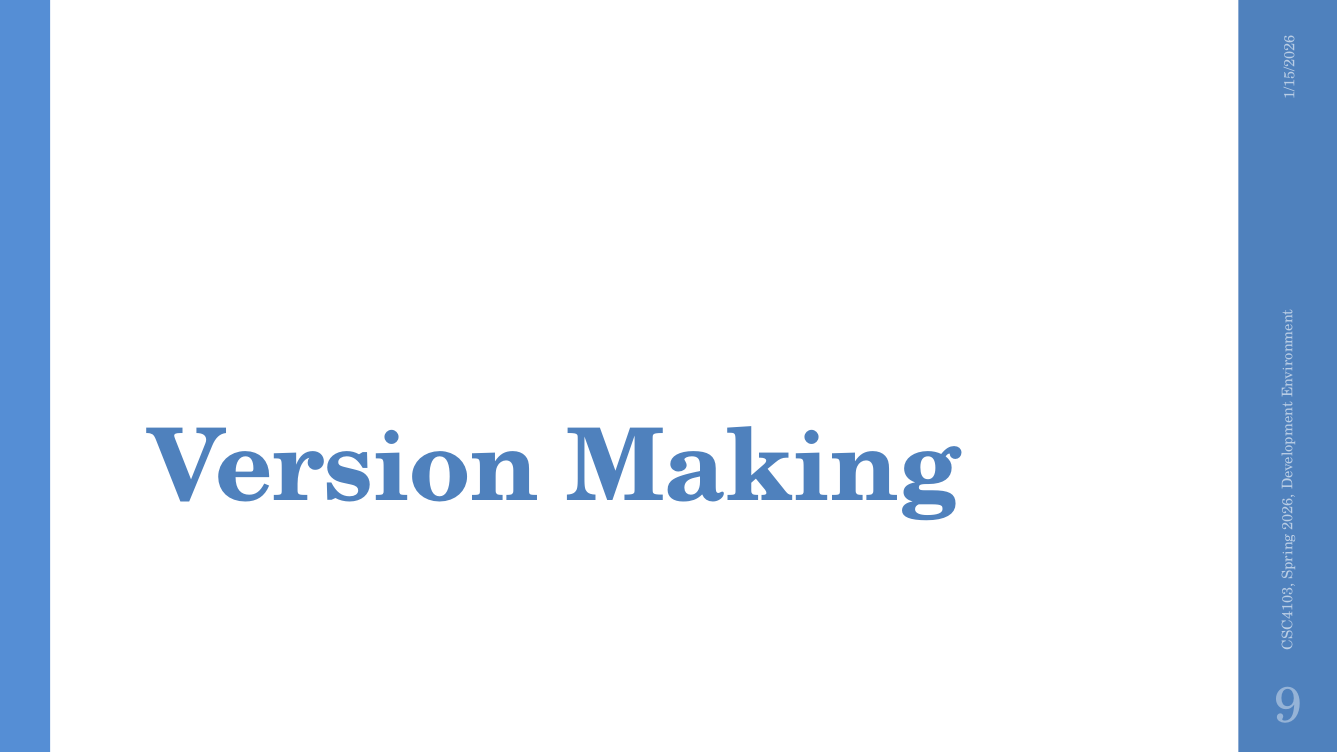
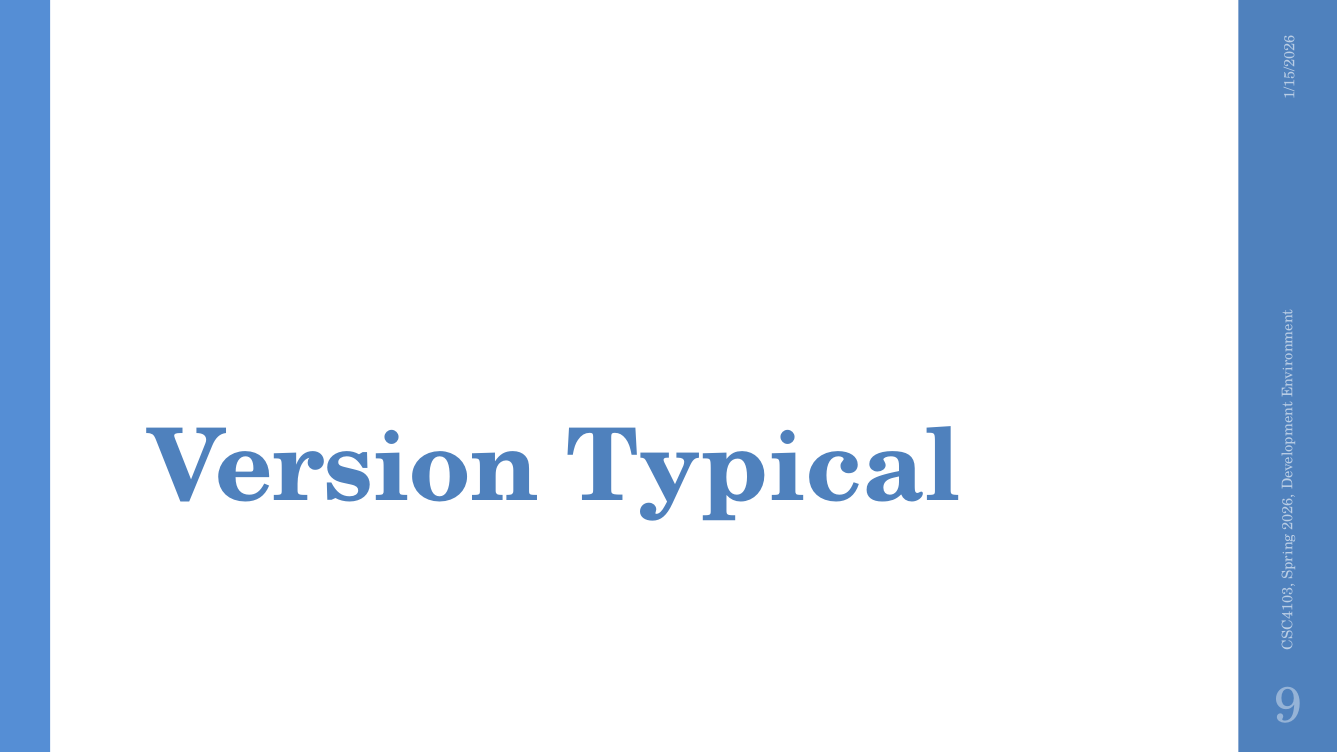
Making: Making -> Typical
